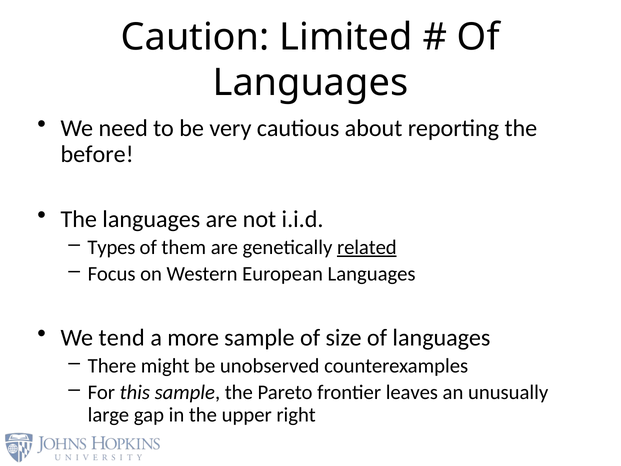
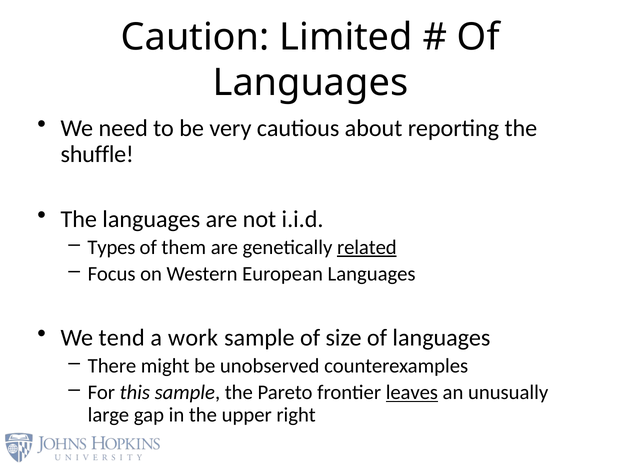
before: before -> shuffle
more: more -> work
leaves underline: none -> present
